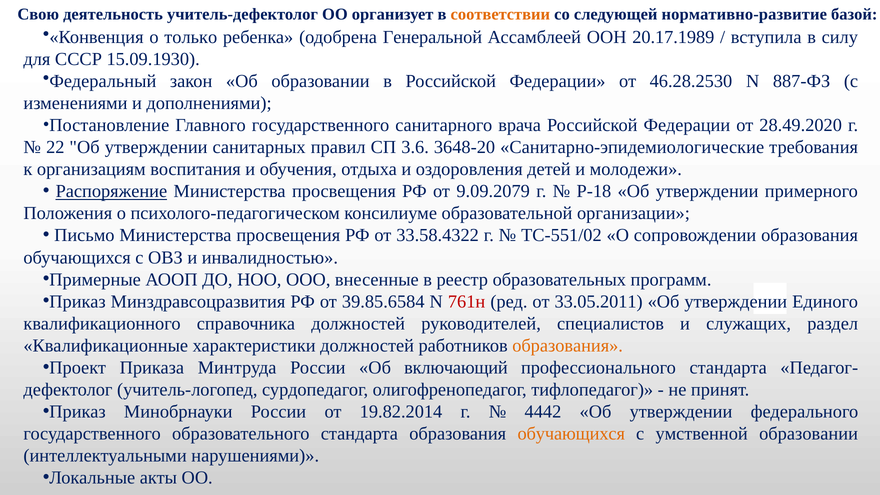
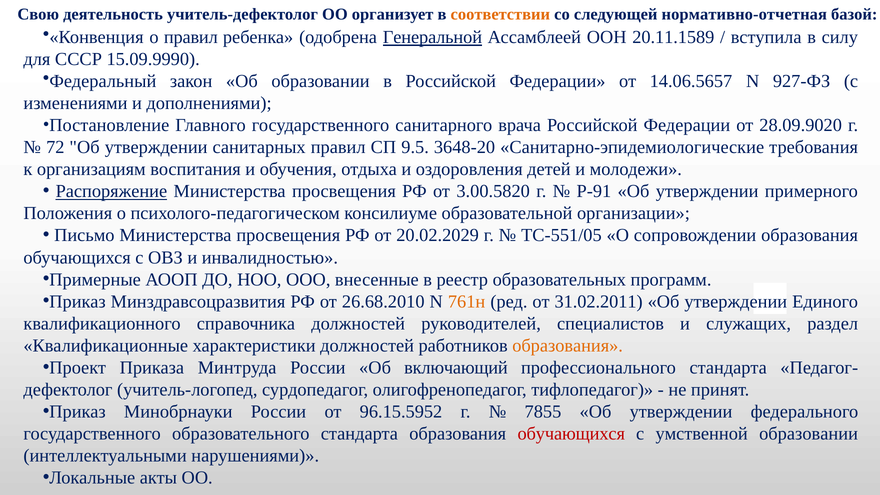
нормативно-развитие: нормативно-развитие -> нормативно-отчетная
о только: только -> правил
Генеральной underline: none -> present
20.17.1989: 20.17.1989 -> 20.11.1589
15.09.1930: 15.09.1930 -> 15.09.9990
46.28.2530: 46.28.2530 -> 14.06.5657
887-ФЗ: 887-ФЗ -> 927-ФЗ
28.49.2020: 28.49.2020 -> 28.09.9020
22: 22 -> 72
3.6: 3.6 -> 9.5
9.09.2079: 9.09.2079 -> 3.00.5820
Р-18: Р-18 -> Р-91
33.58.4322: 33.58.4322 -> 20.02.2029
ТС-551/02: ТС-551/02 -> ТС-551/05
39.85.6584: 39.85.6584 -> 26.68.2010
761н colour: red -> orange
33.05.2011: 33.05.2011 -> 31.02.2011
19.82.2014: 19.82.2014 -> 96.15.5952
4442: 4442 -> 7855
обучающихся at (571, 434) colour: orange -> red
